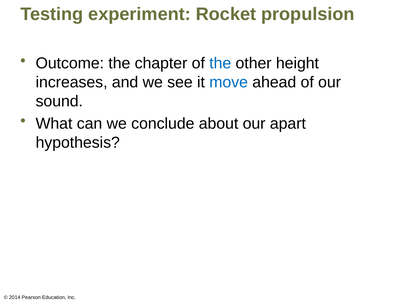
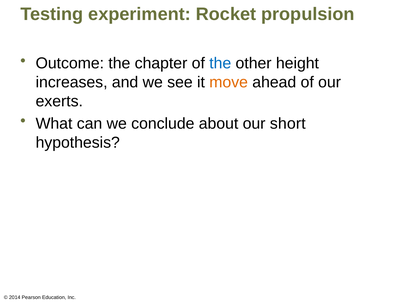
move colour: blue -> orange
sound: sound -> exerts
apart: apart -> short
